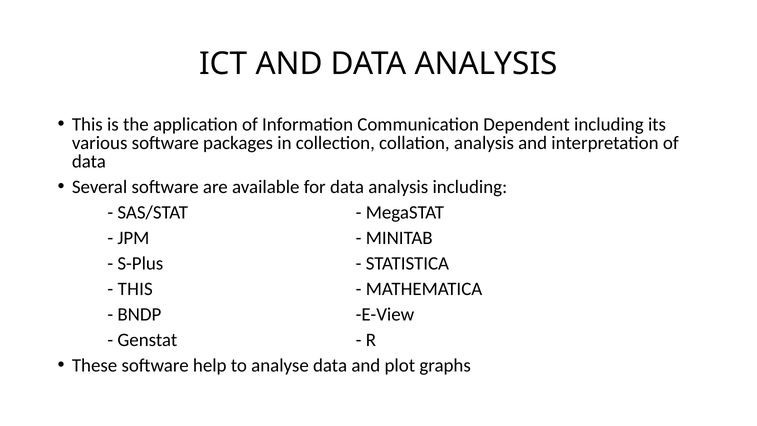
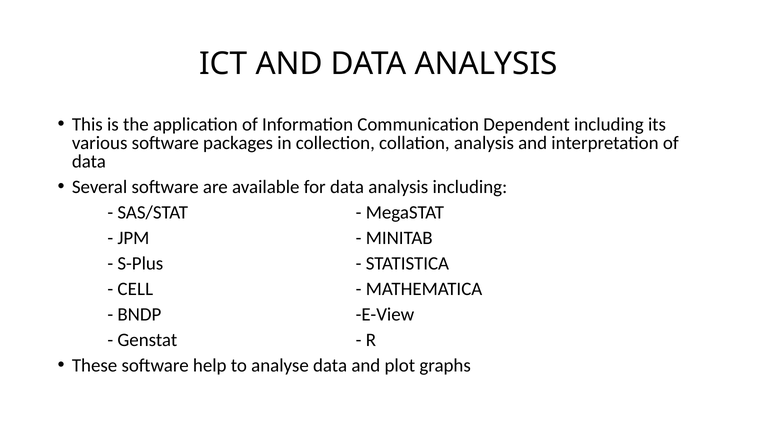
THIS at (135, 289): THIS -> CELL
